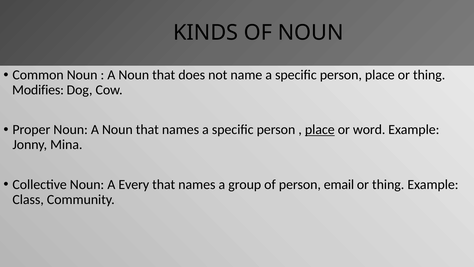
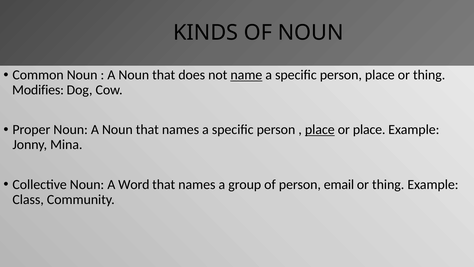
name underline: none -> present
or word: word -> place
Every: Every -> Word
